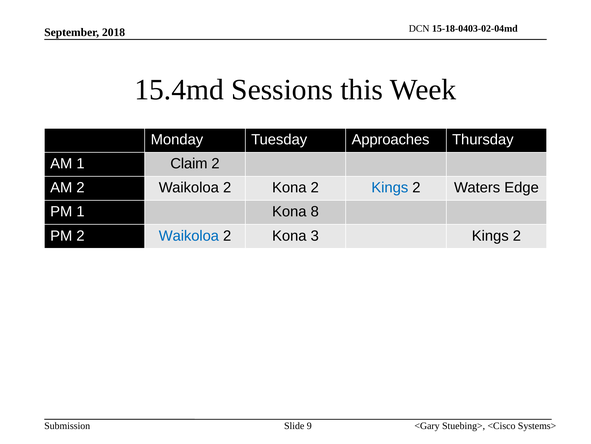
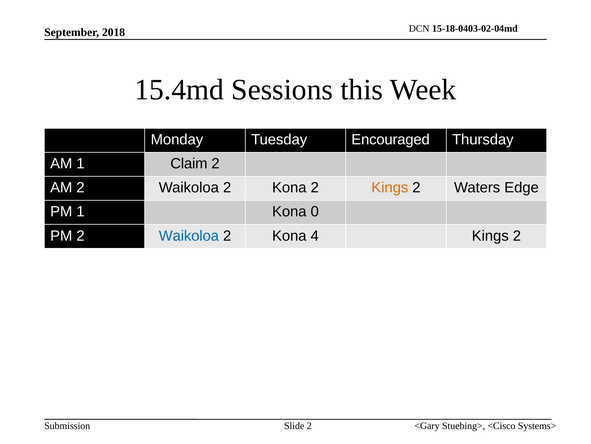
Approaches: Approaches -> Encouraged
Kings at (390, 187) colour: blue -> orange
8: 8 -> 0
3: 3 -> 4
Slide 9: 9 -> 2
